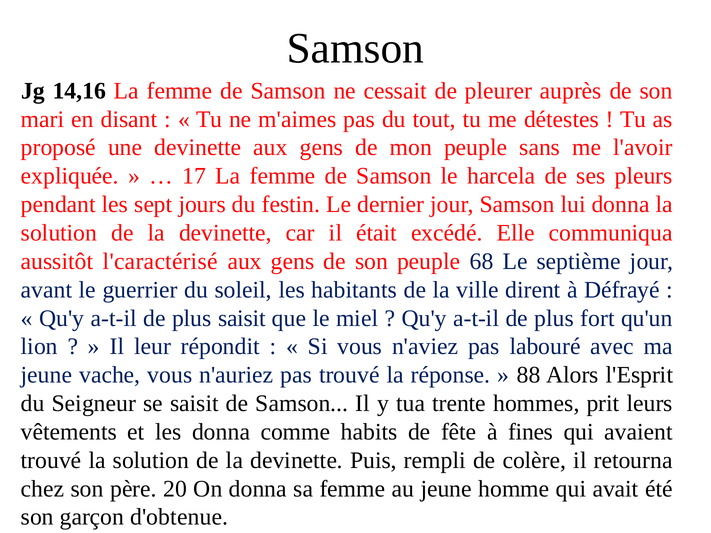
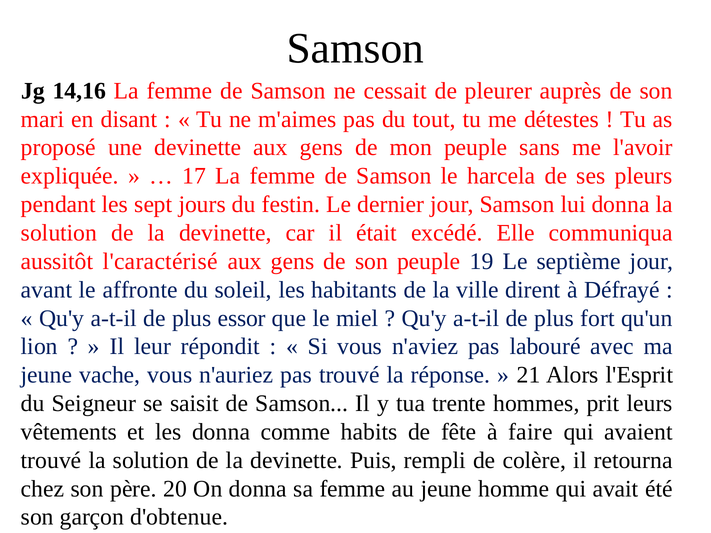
68: 68 -> 19
guerrier: guerrier -> affronte
plus saisit: saisit -> essor
88: 88 -> 21
fines: fines -> faire
